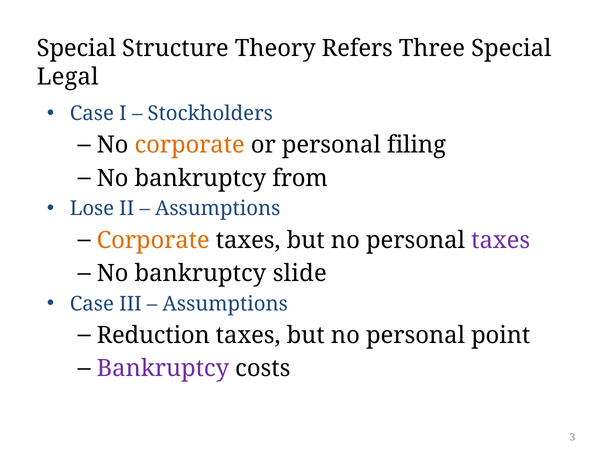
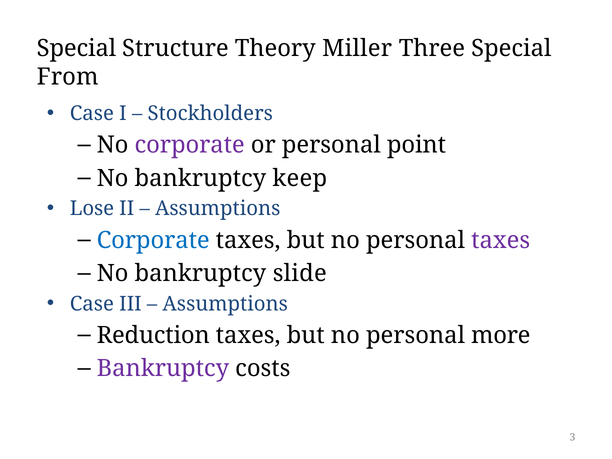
Refers: Refers -> Miller
Legal: Legal -> From
corporate at (190, 145) colour: orange -> purple
filing: filing -> point
from: from -> keep
Corporate at (153, 240) colour: orange -> blue
point: point -> more
